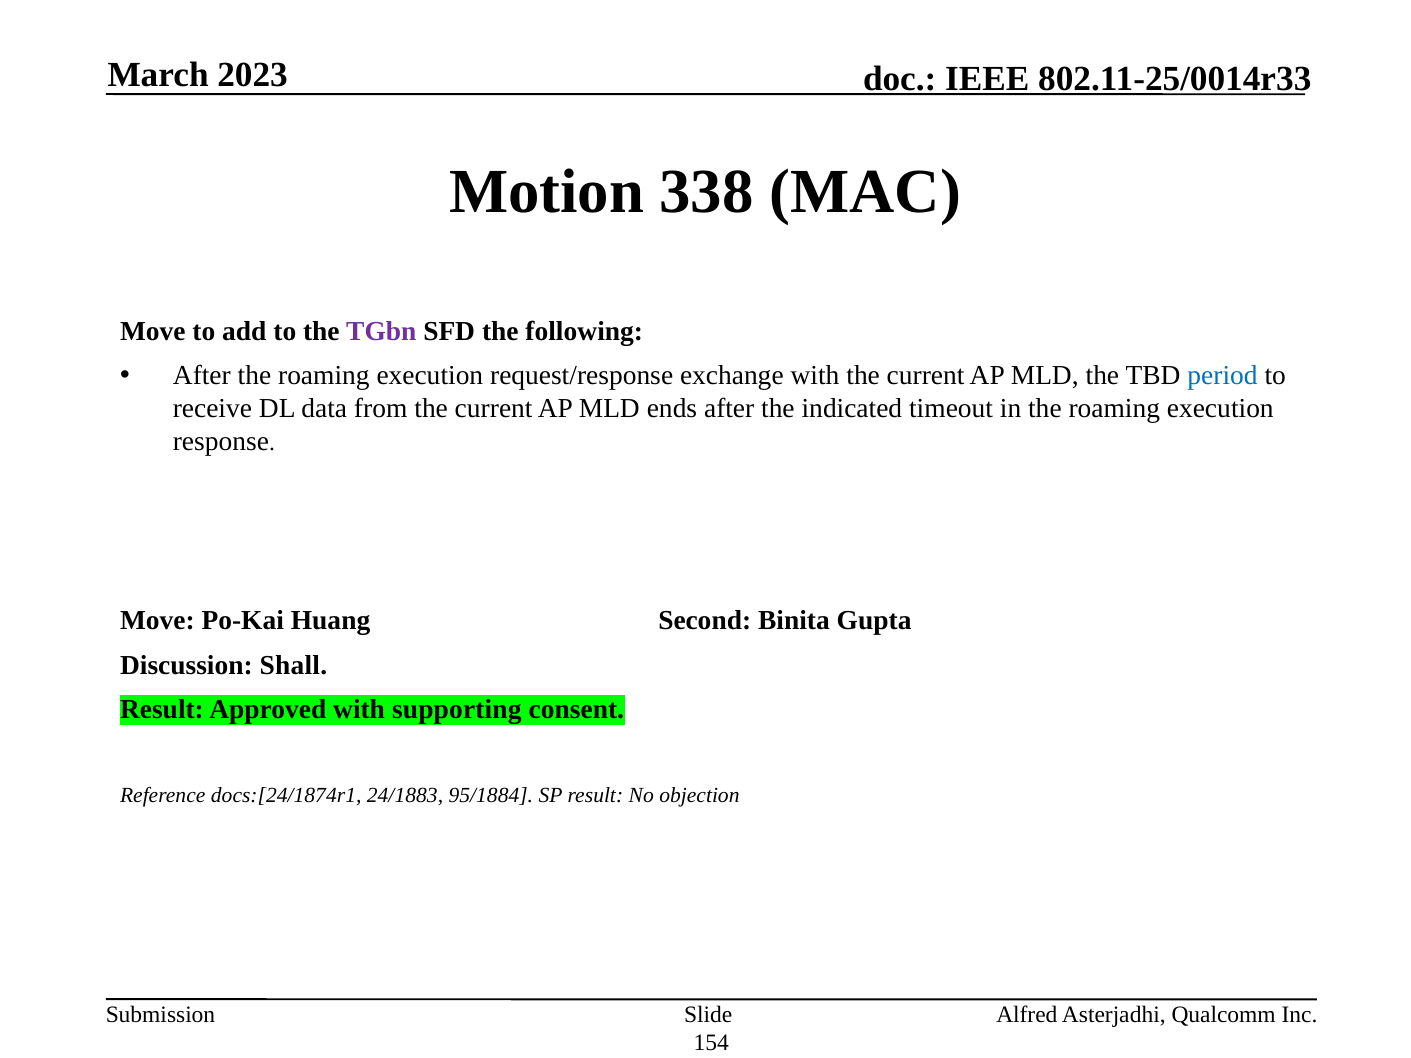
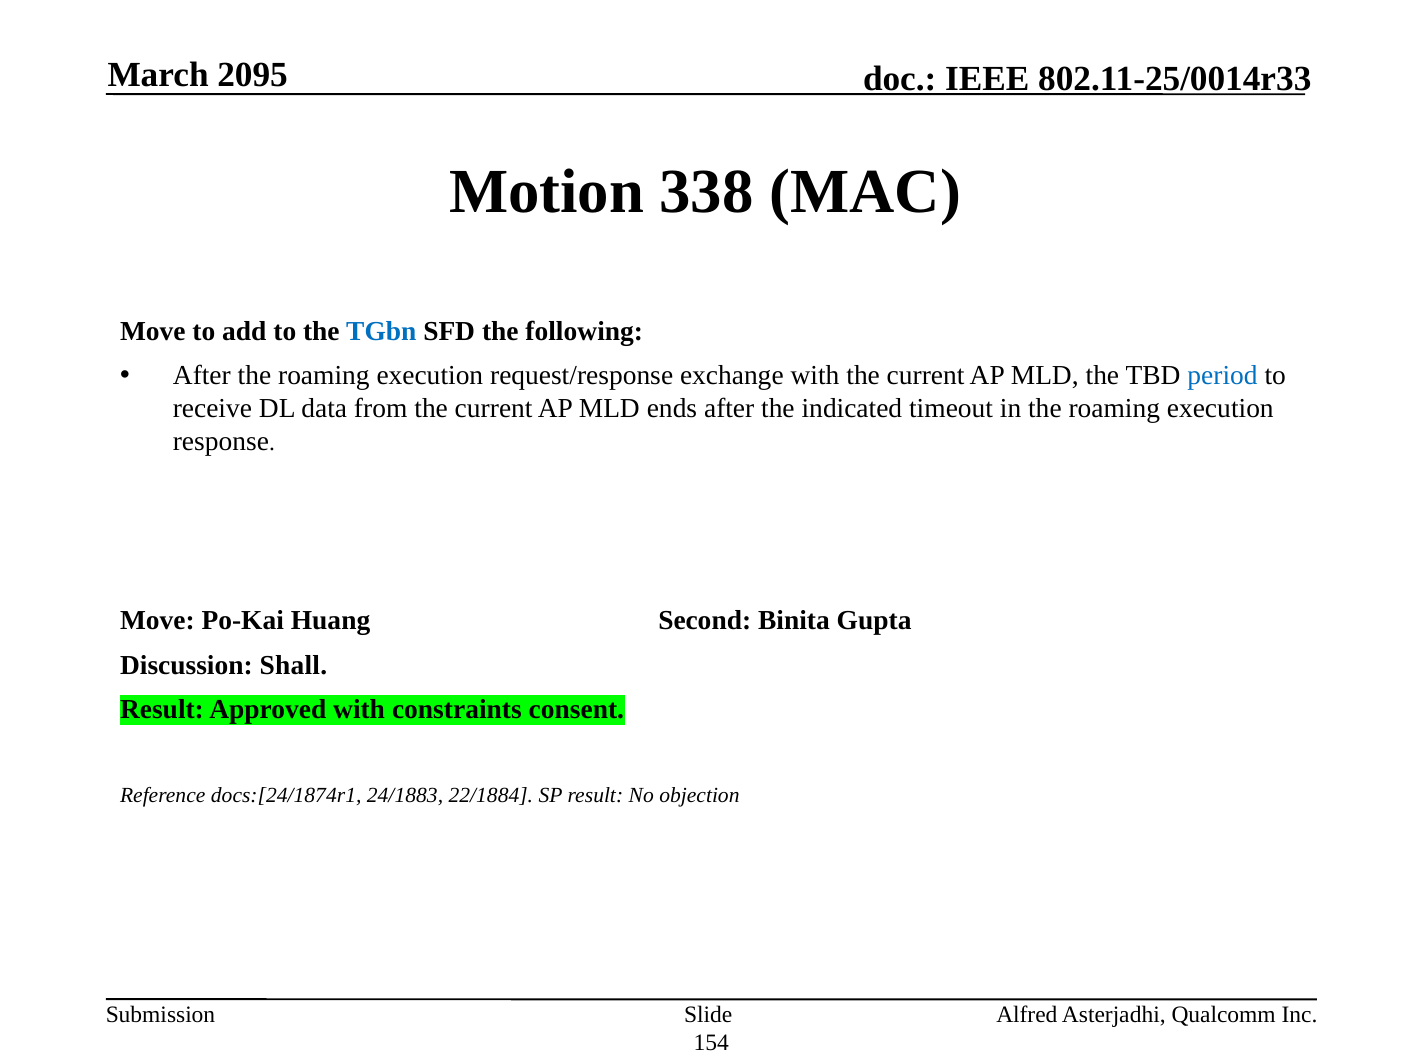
2023: 2023 -> 2095
TGbn colour: purple -> blue
supporting: supporting -> constraints
95/1884: 95/1884 -> 22/1884
